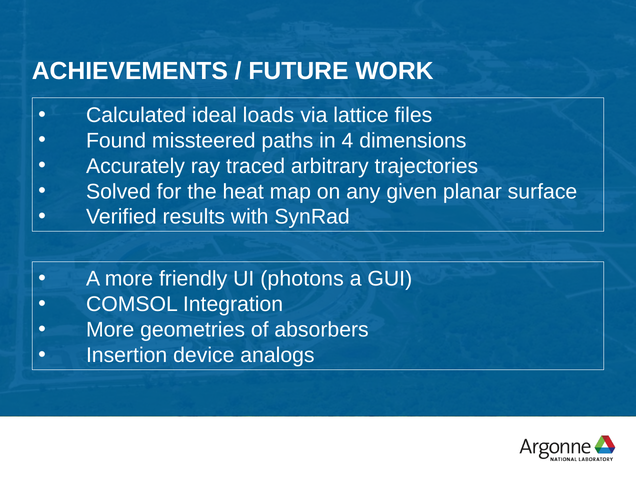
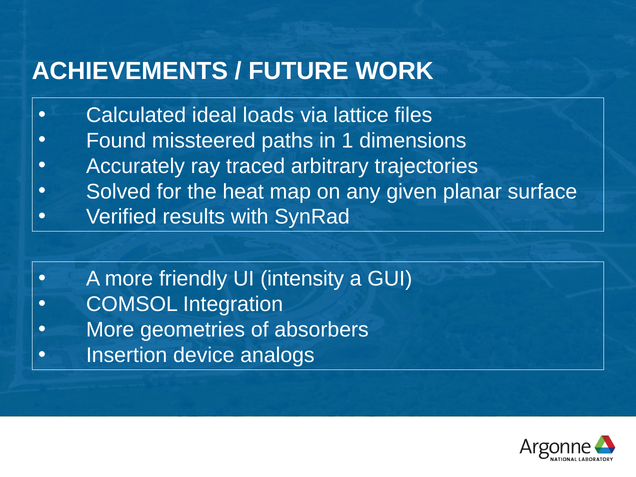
4: 4 -> 1
photons: photons -> intensity
